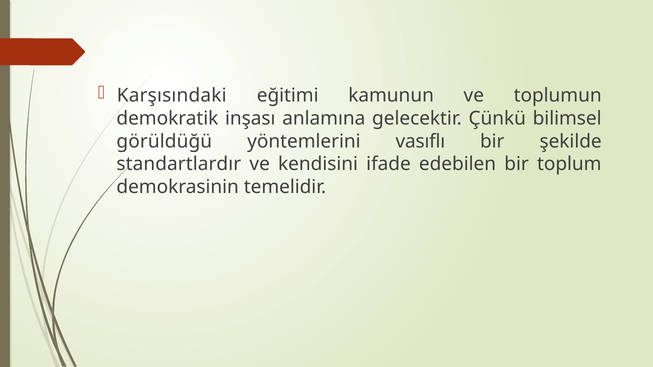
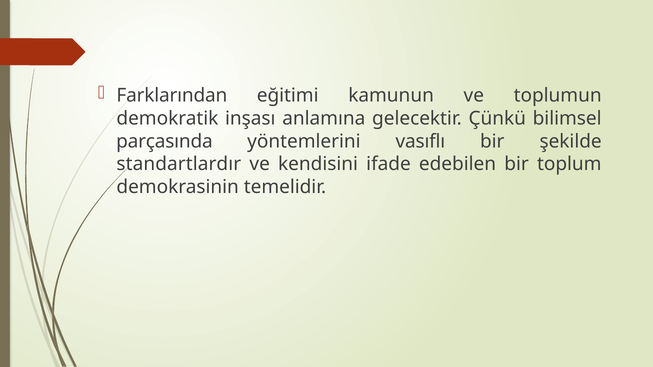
Karşısındaki: Karşısındaki -> Farklarından
görüldüğü: görüldüğü -> parçasında
